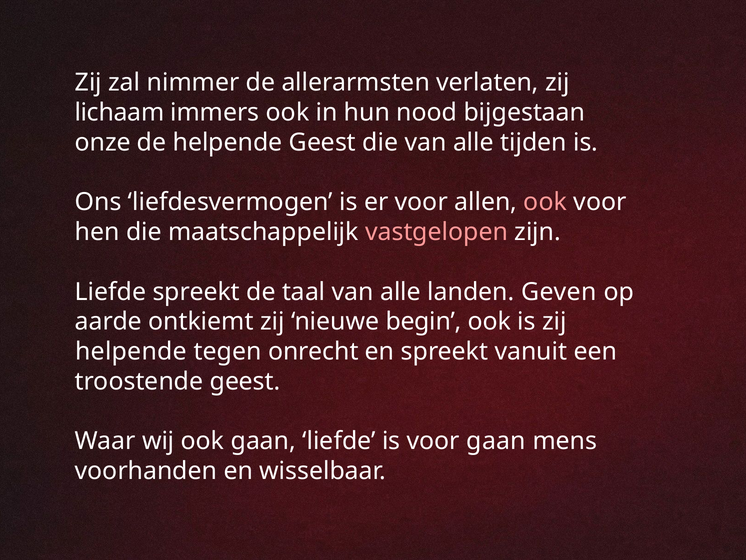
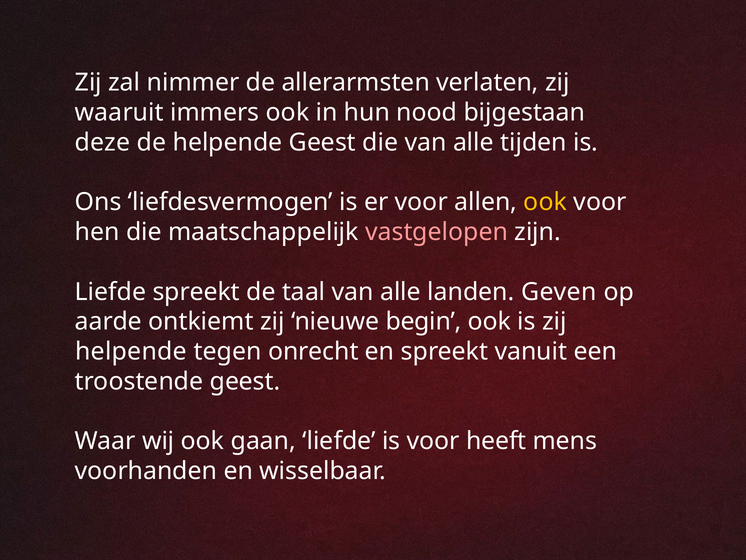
lichaam: lichaam -> waaruit
onze: onze -> deze
ook at (545, 202) colour: pink -> yellow
voor gaan: gaan -> heeft
